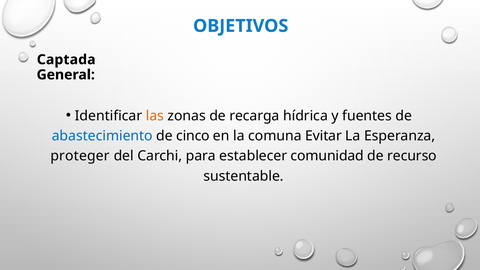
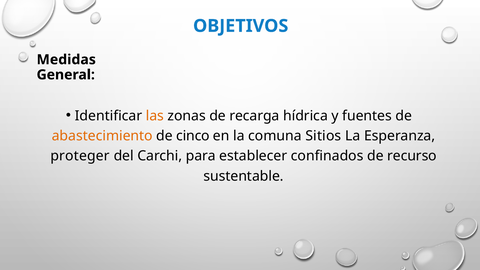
Captada: Captada -> Medidas
abastecimiento colour: blue -> orange
Evitar: Evitar -> Sitios
comunidad: comunidad -> confinados
